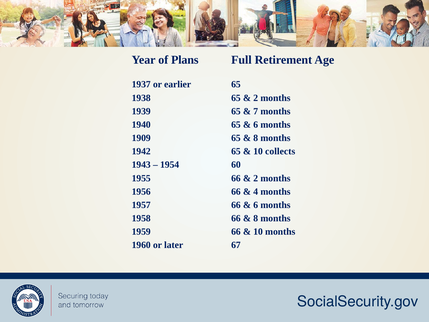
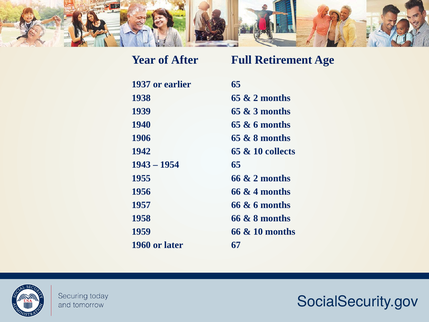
Plans: Plans -> After
7: 7 -> 3
1909: 1909 -> 1906
1954 60: 60 -> 65
